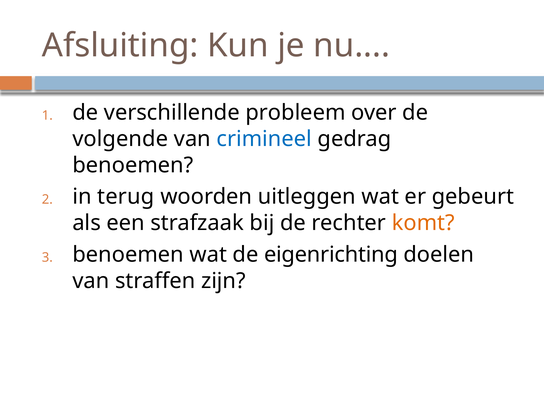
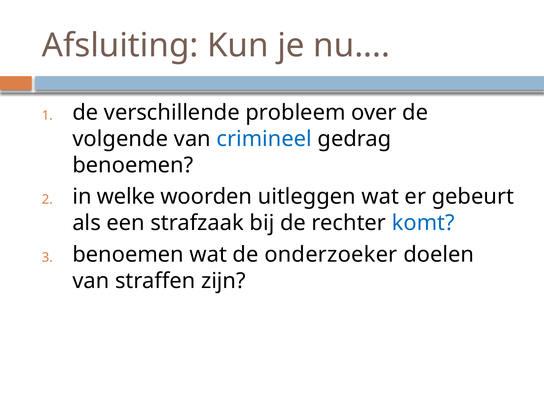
terug: terug -> welke
komt colour: orange -> blue
eigenrichting: eigenrichting -> onderzoeker
